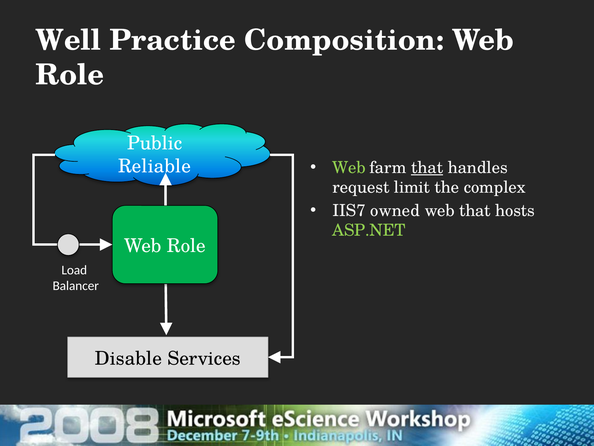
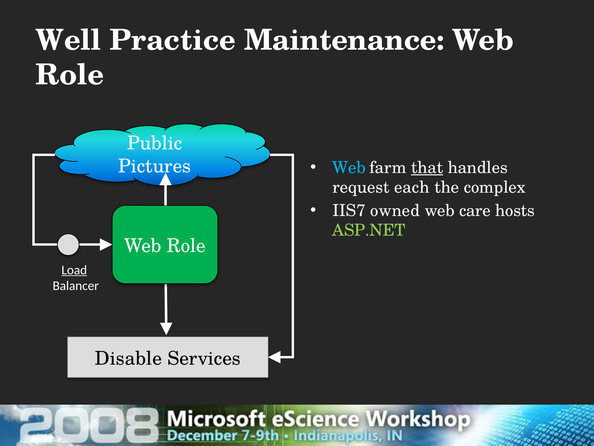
Composition: Composition -> Maintenance
Web at (349, 167) colour: light green -> light blue
Reliable: Reliable -> Pictures
limit: limit -> each
web that: that -> care
Load underline: none -> present
